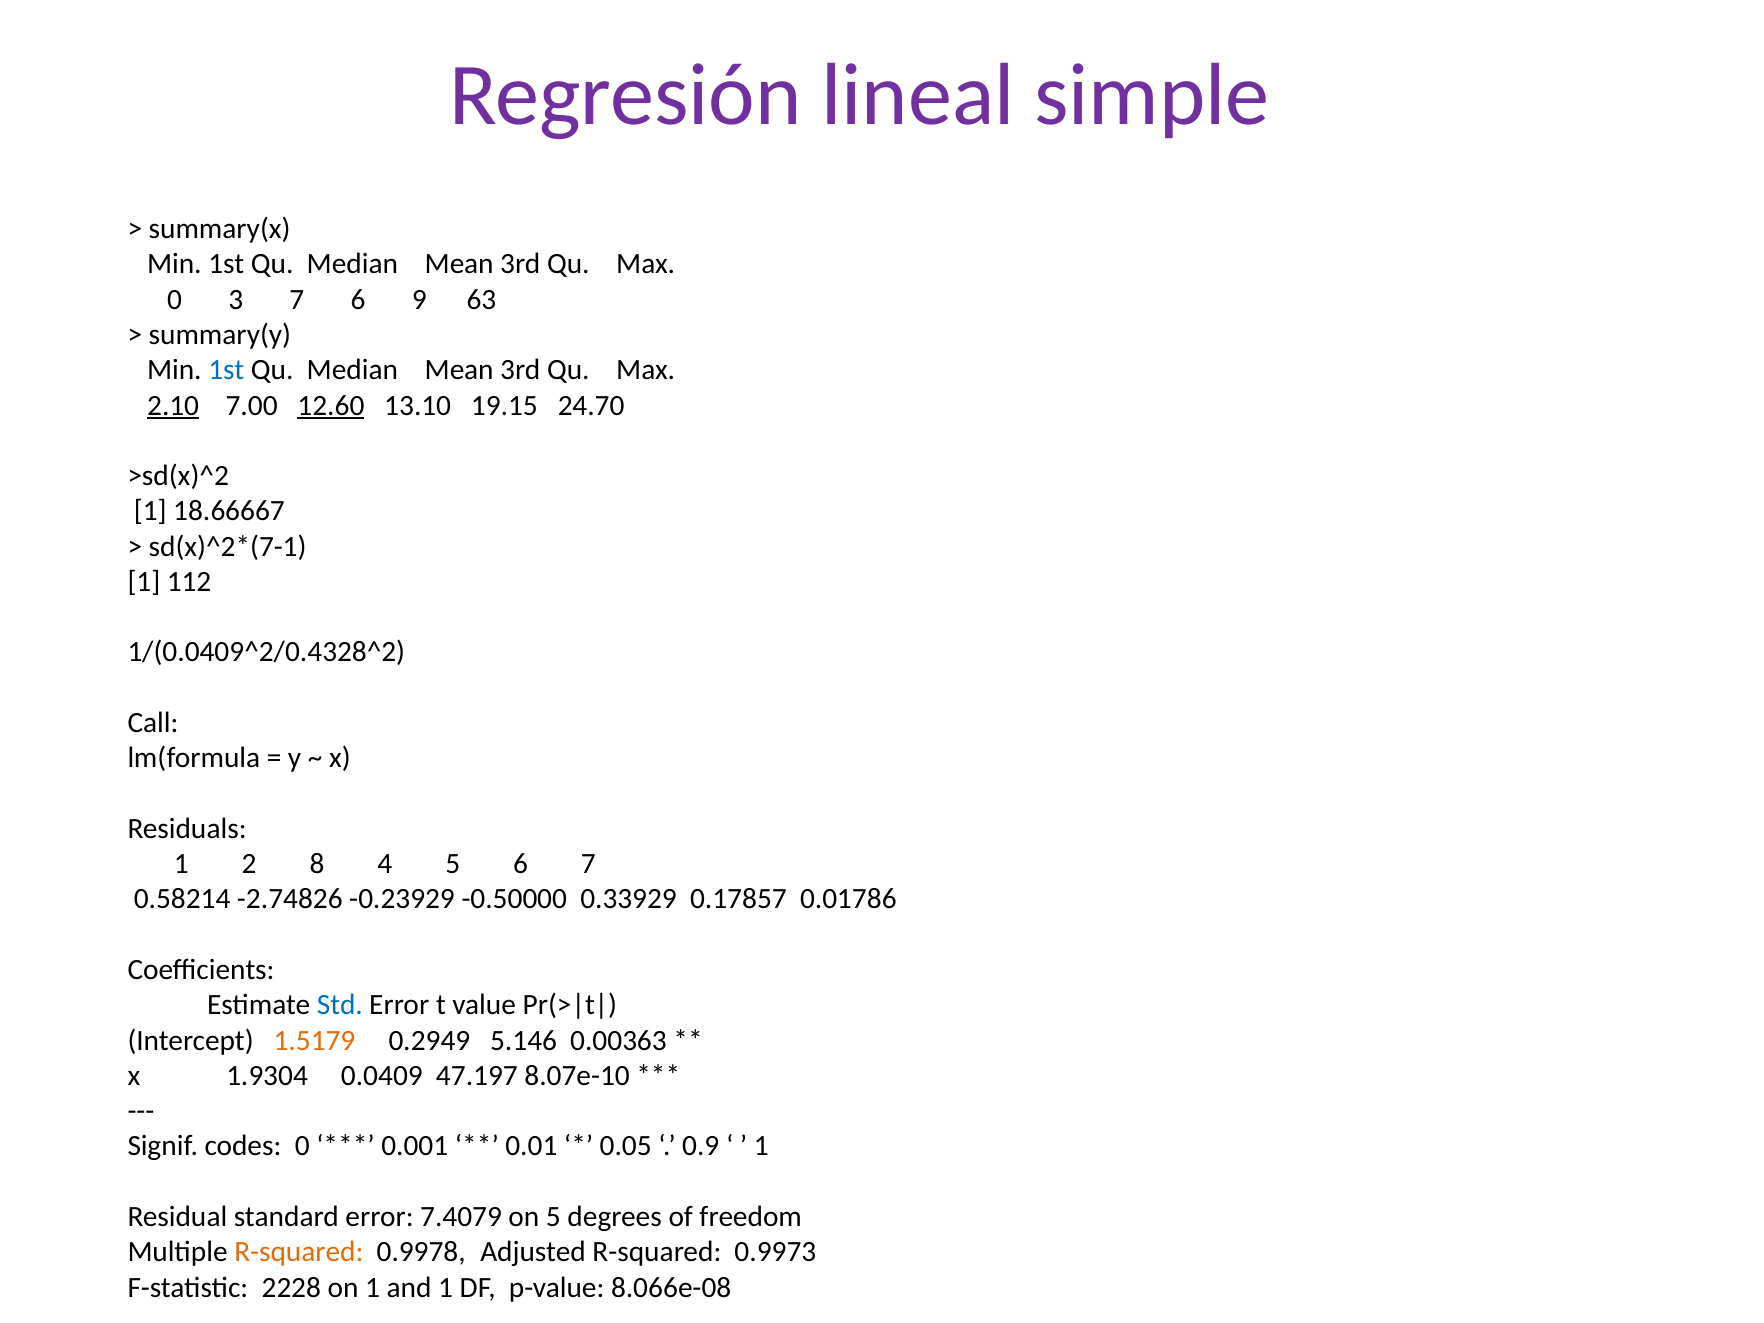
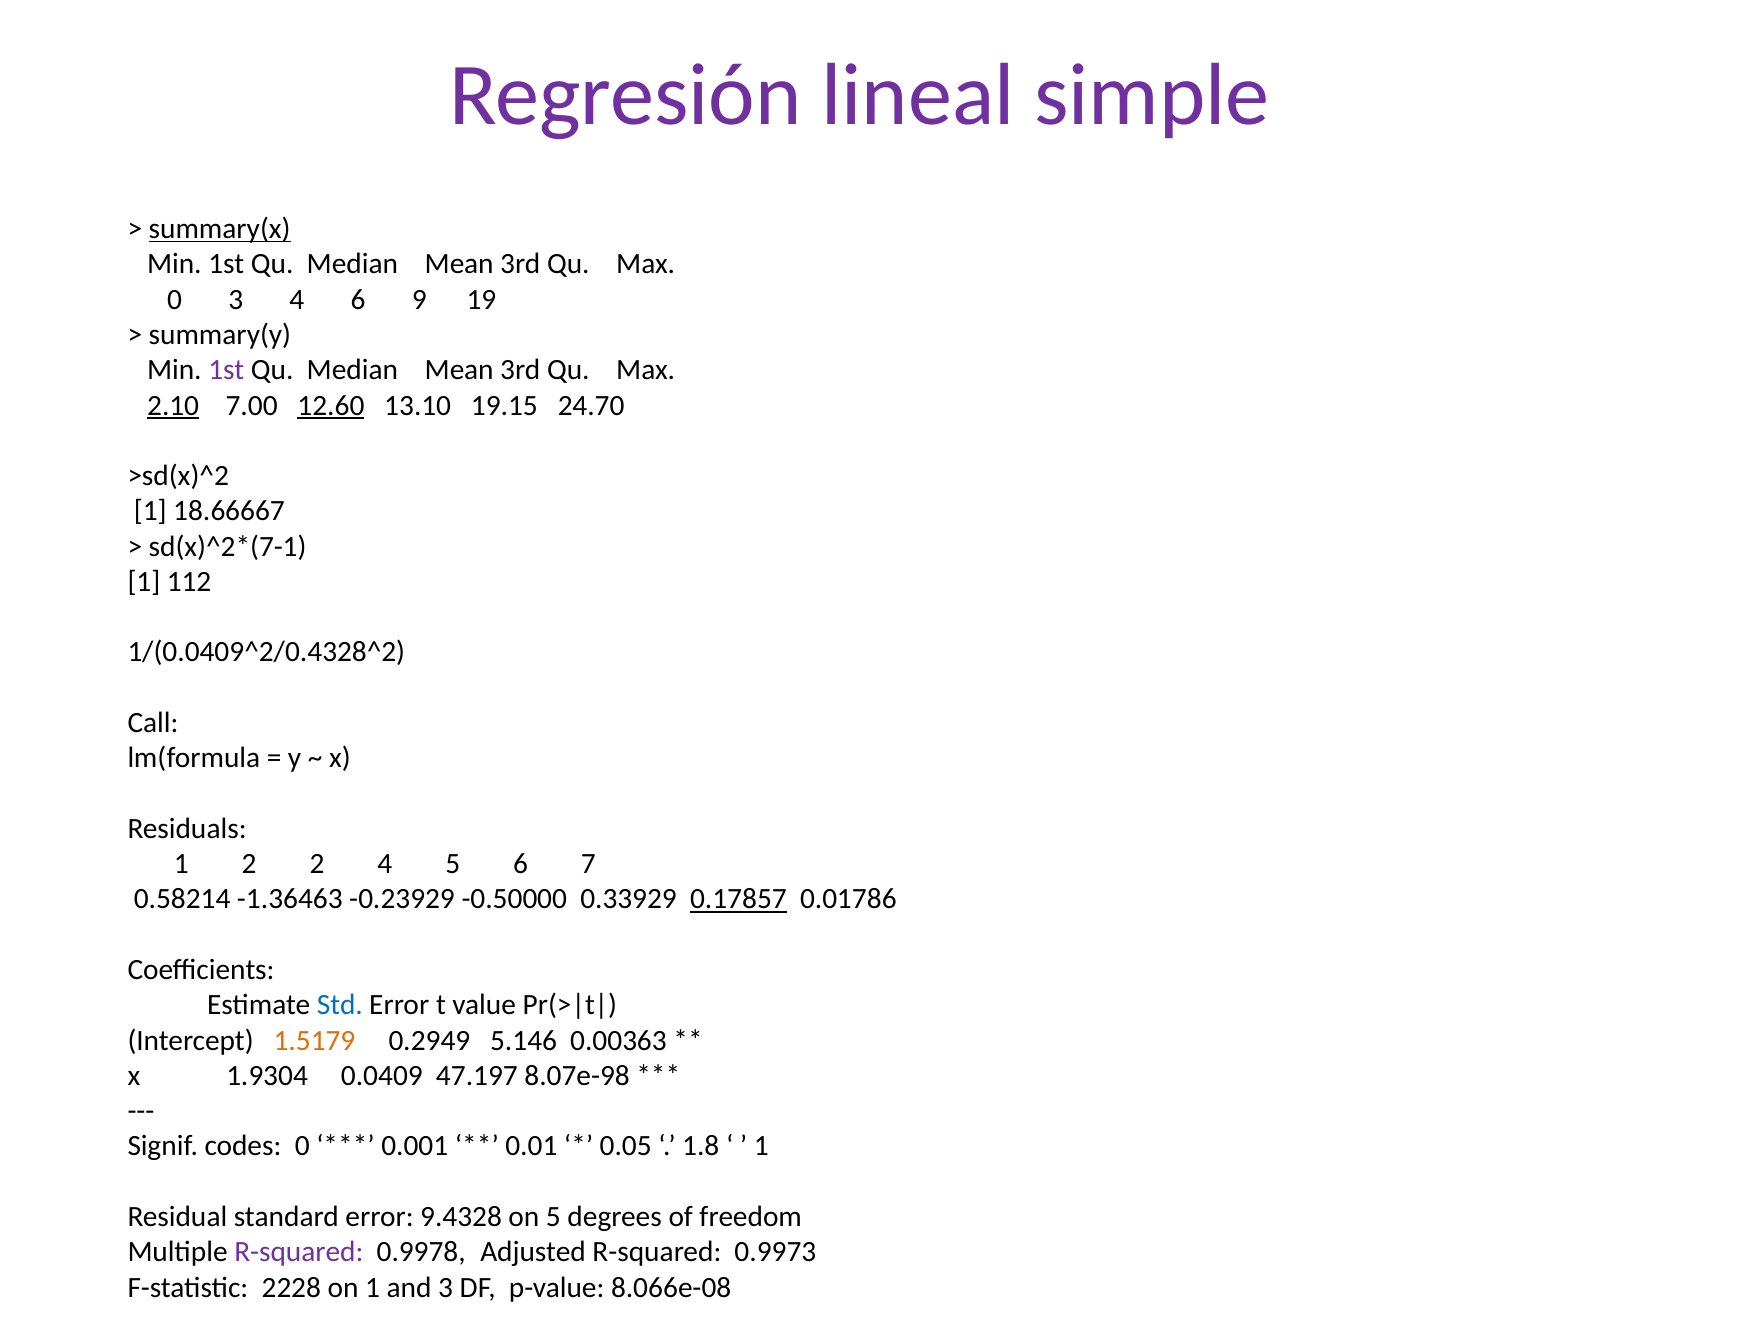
summary(x underline: none -> present
3 7: 7 -> 4
63: 63 -> 19
1st at (226, 370) colour: blue -> purple
2 8: 8 -> 2
-2.74826: -2.74826 -> -1.36463
0.17857 underline: none -> present
8.07e-10: 8.07e-10 -> 8.07e-98
0.9: 0.9 -> 1.8
7.4079: 7.4079 -> 9.4328
R-squared at (299, 1252) colour: orange -> purple
and 1: 1 -> 3
